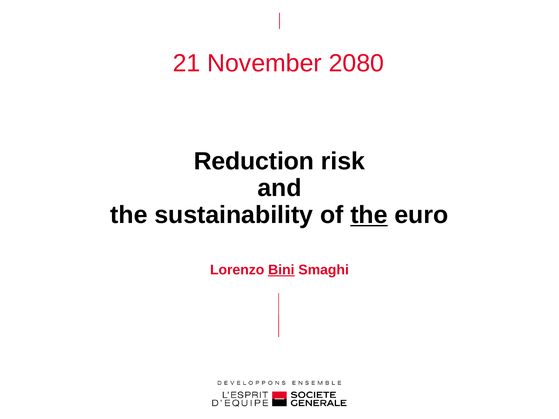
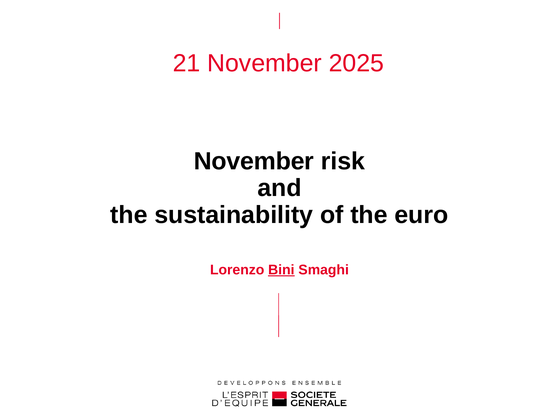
2080: 2080 -> 2025
Reduction at (254, 161): Reduction -> November
the at (369, 215) underline: present -> none
